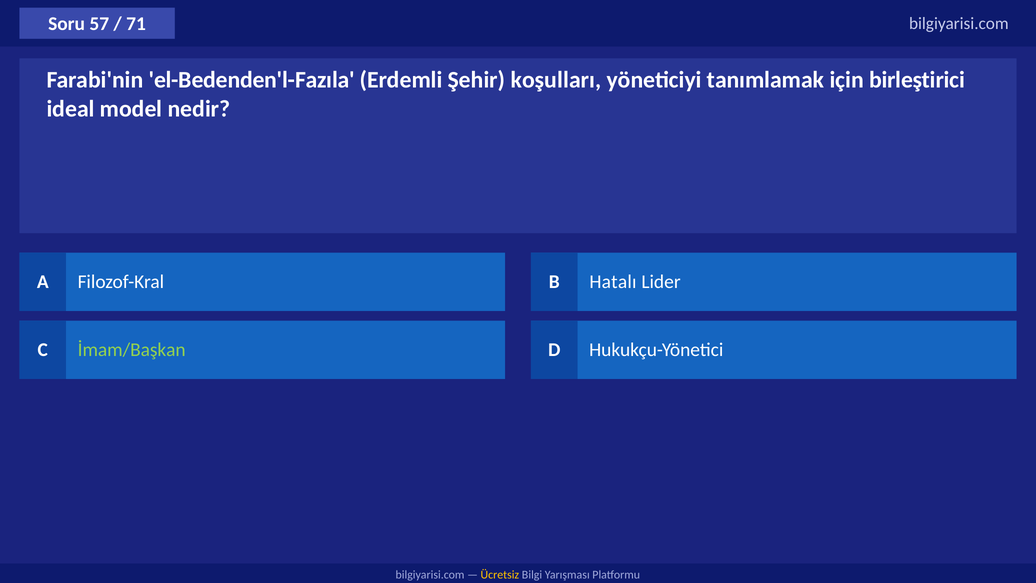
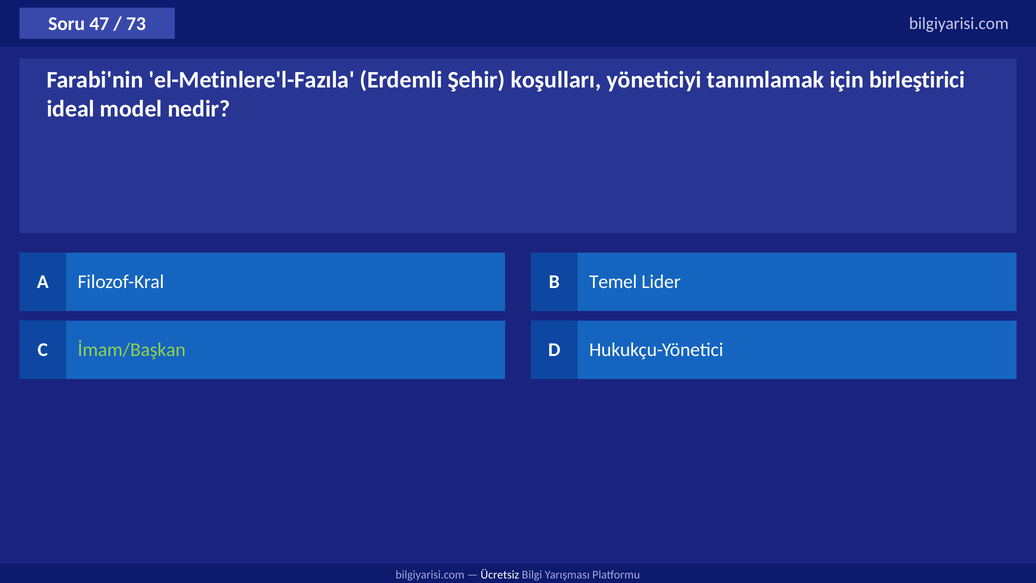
57: 57 -> 47
71: 71 -> 73
el-Bedenden'l-Fazıla: el-Bedenden'l-Fazıla -> el-Metinlere'l-Fazıla
Hatalı: Hatalı -> Temel
Ücretsiz colour: yellow -> white
